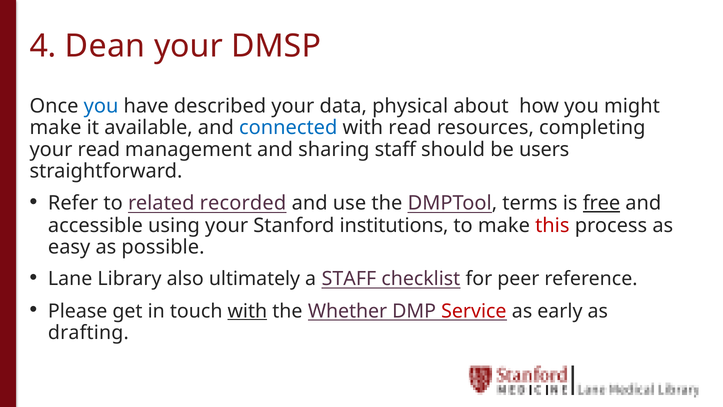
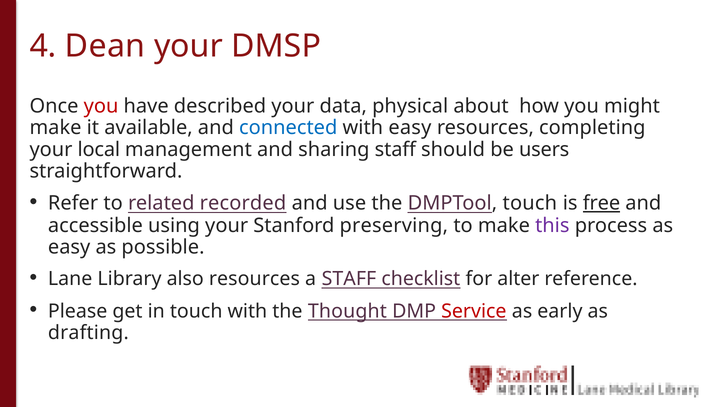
you at (101, 106) colour: blue -> red
with read: read -> easy
your read: read -> local
DMPTool terms: terms -> touch
institutions: institutions -> preserving
this colour: red -> purple
also ultimately: ultimately -> resources
peer: peer -> alter
with at (247, 311) underline: present -> none
Whether: Whether -> Thought
